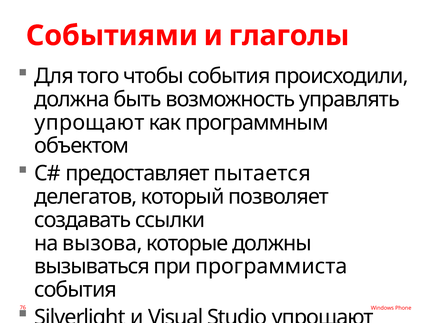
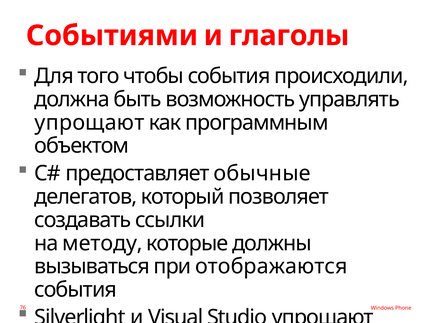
пытается: пытается -> обычные
вызова: вызова -> методу
программиста: программиста -> отображаются
